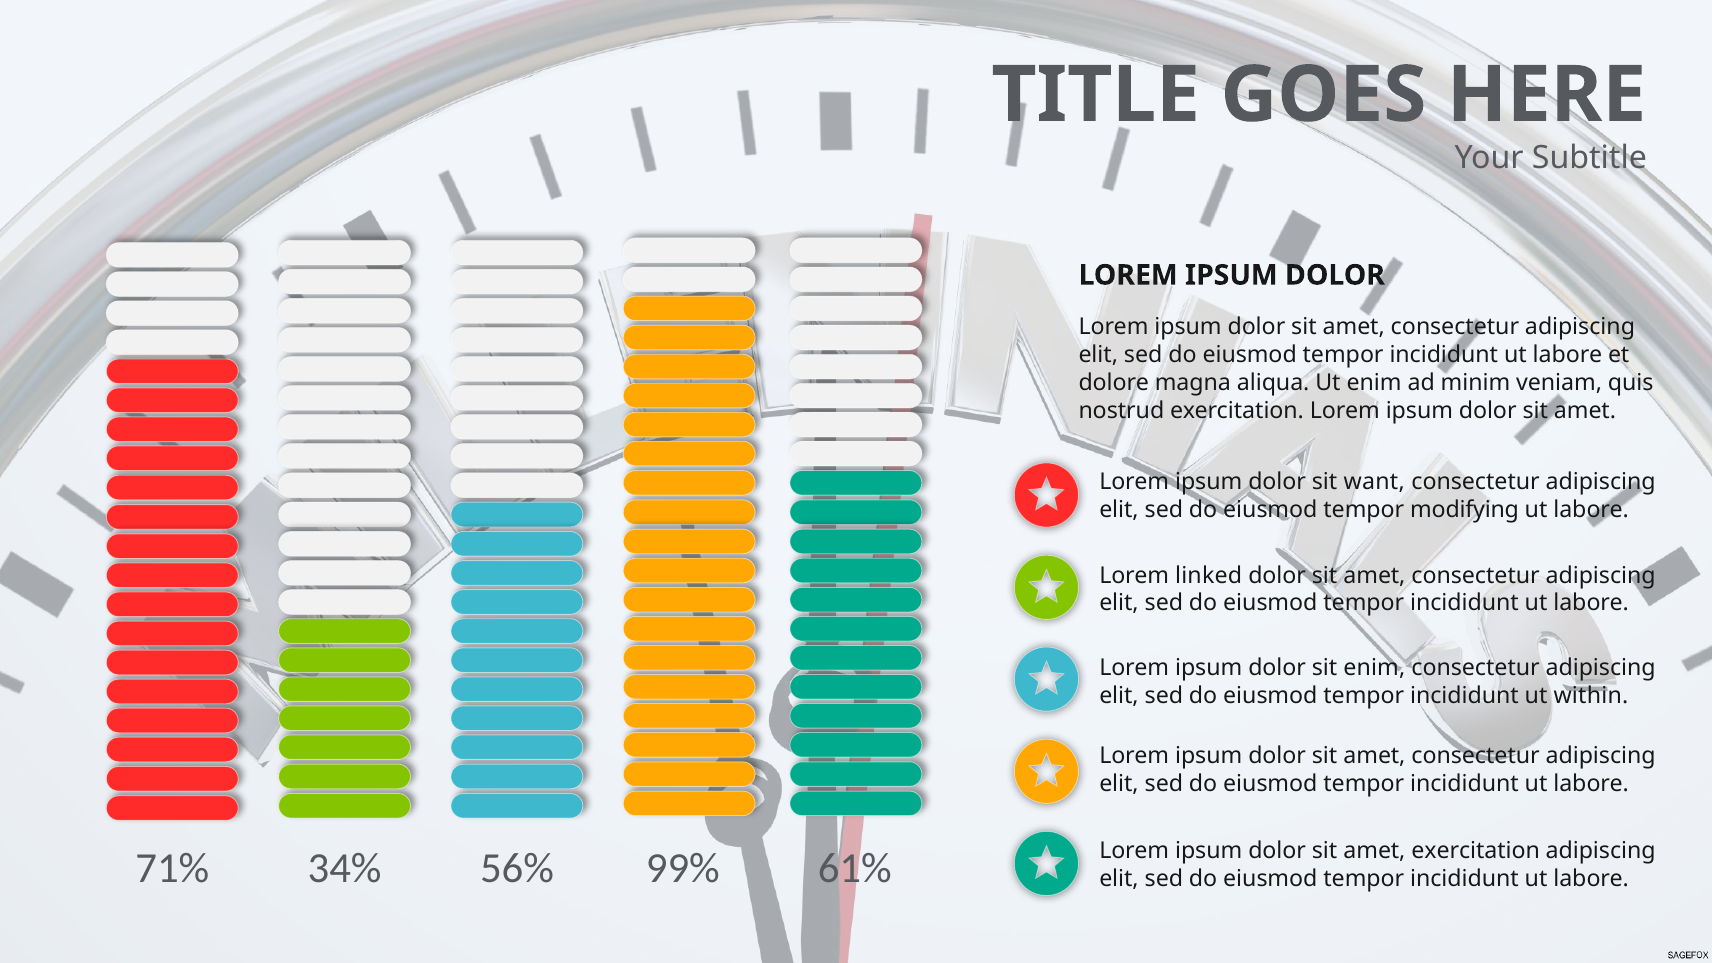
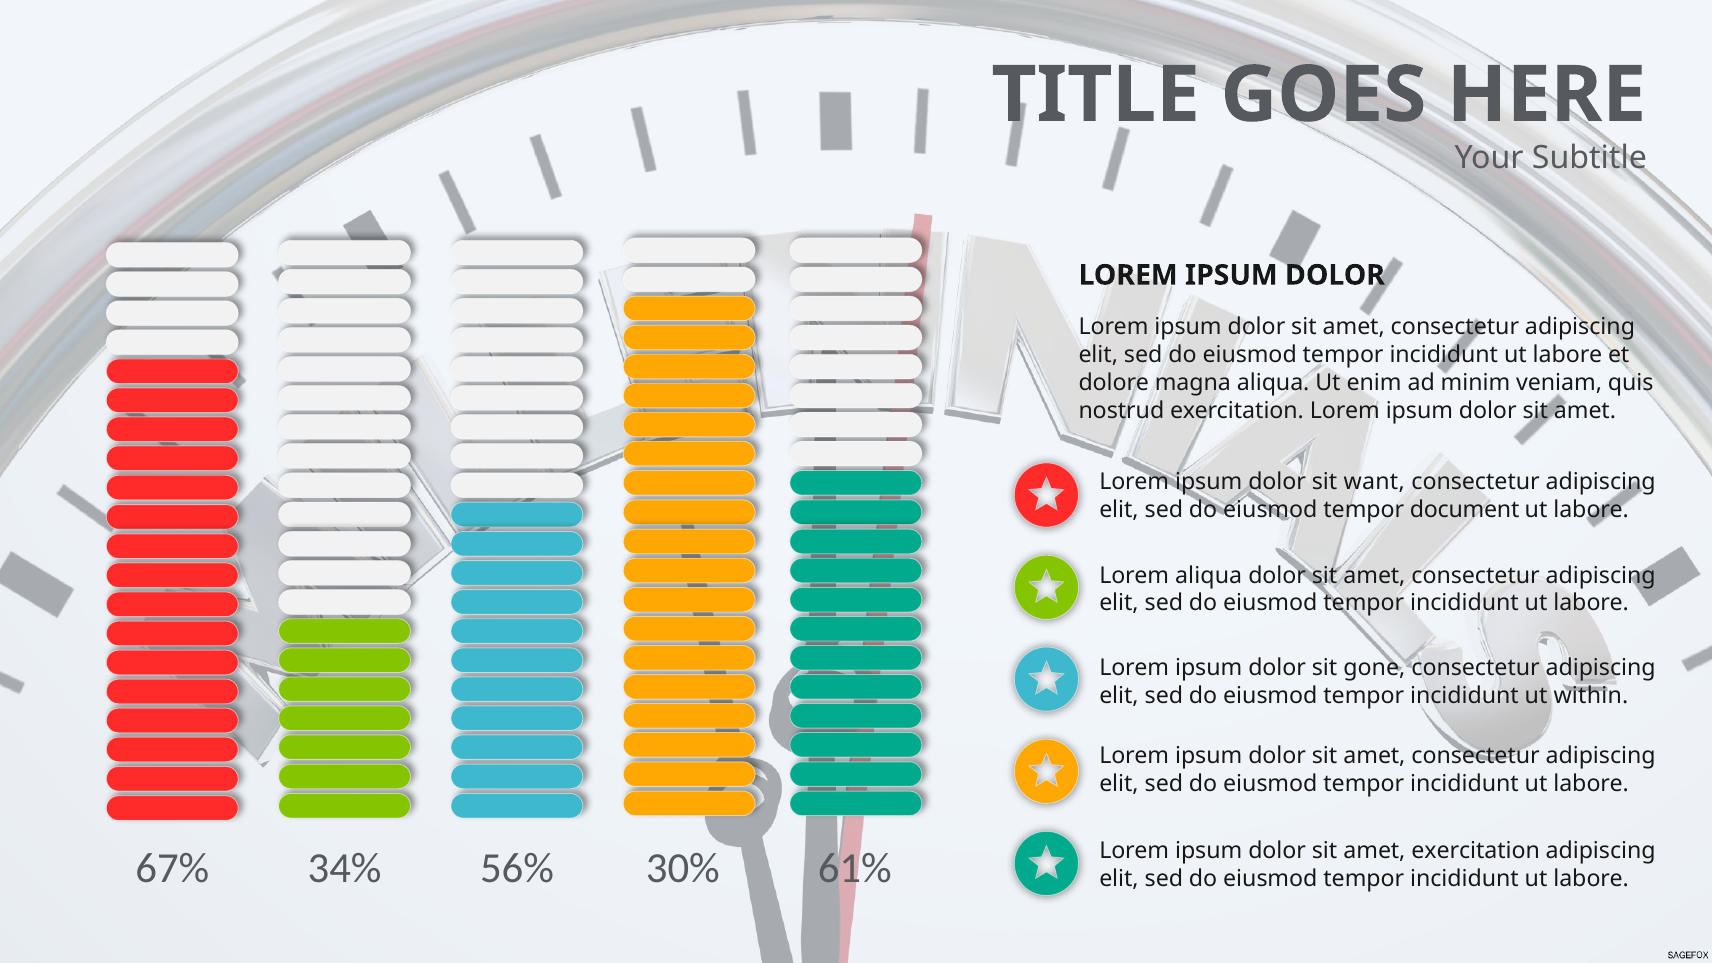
modifying: modifying -> document
Lorem linked: linked -> aliqua
sit enim: enim -> gone
71%: 71% -> 67%
99%: 99% -> 30%
